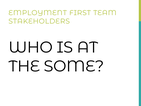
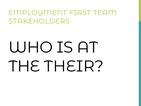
SOME: SOME -> THEIR
